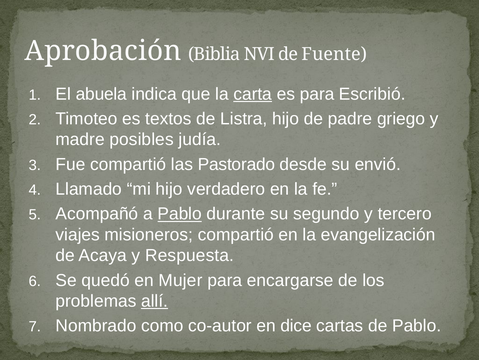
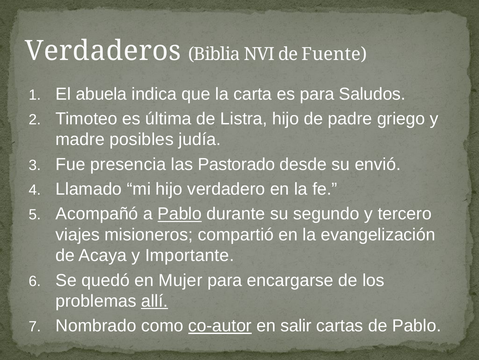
Aprobación: Aprobación -> Verdaderos
carta underline: present -> none
Escribió: Escribió -> Saludos
textos: textos -> última
Fue compartió: compartió -> presencia
Respuesta: Respuesta -> Importante
co-autor underline: none -> present
dice: dice -> salir
